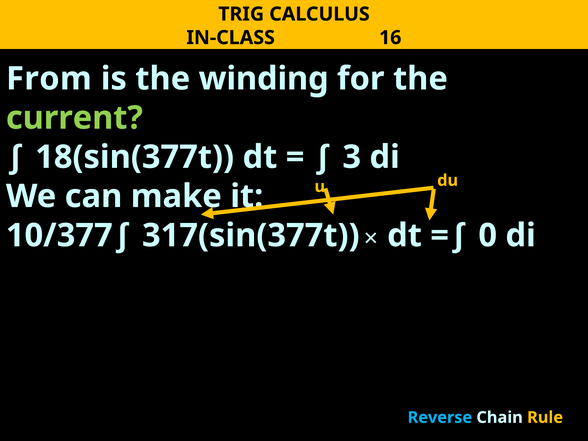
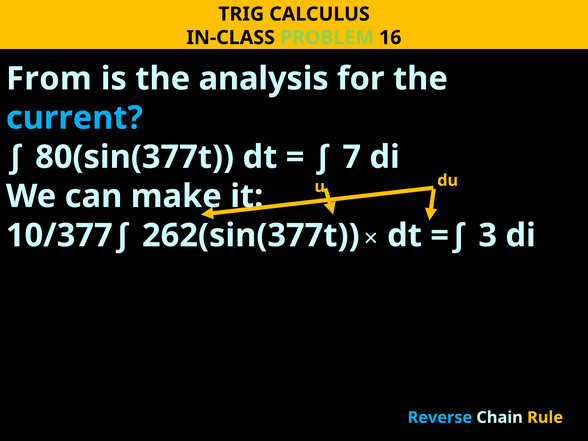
PROBLEM colour: yellow -> light green
winding: winding -> analysis
current colour: light green -> light blue
18(sin(377t: 18(sin(377t -> 80(sin(377t
3: 3 -> 7
317(sin(377t: 317(sin(377t -> 262(sin(377t
0: 0 -> 3
